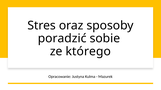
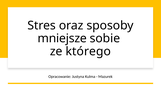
poradzić: poradzić -> mniejsze
